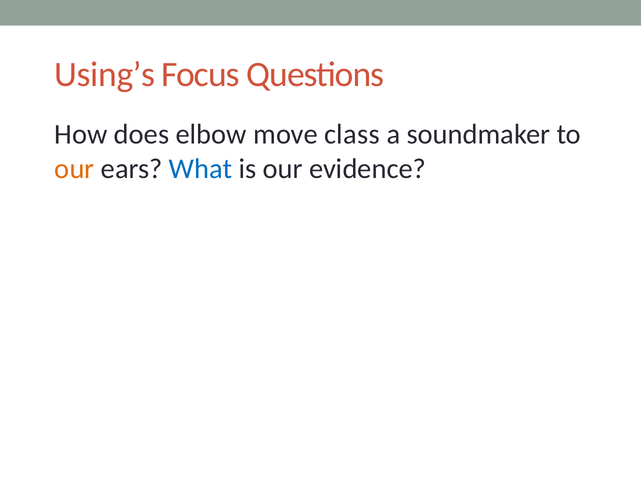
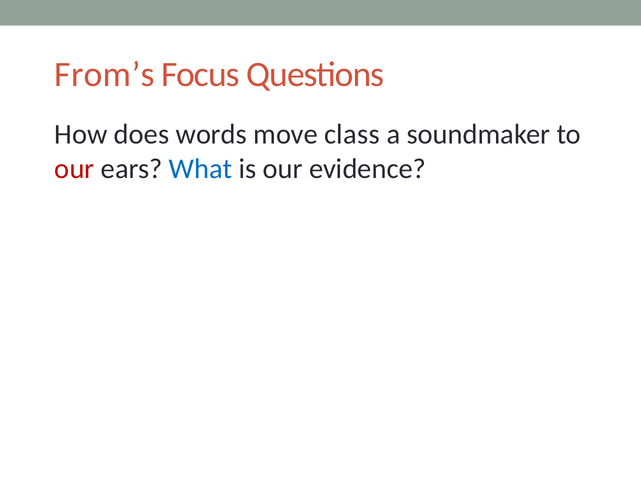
Using’s: Using’s -> From’s
elbow: elbow -> words
our at (74, 169) colour: orange -> red
